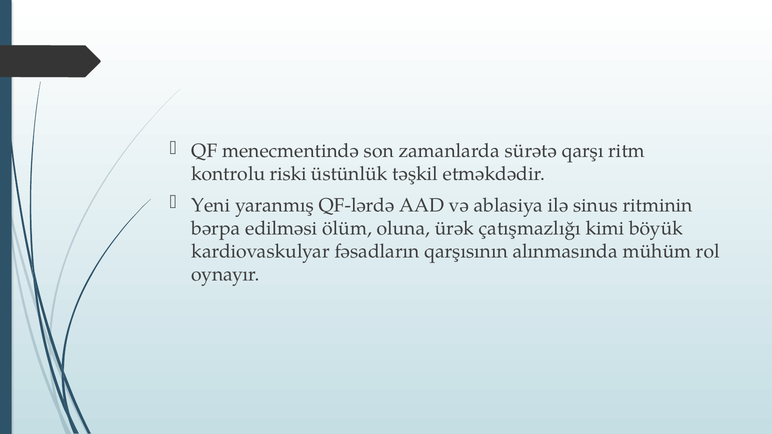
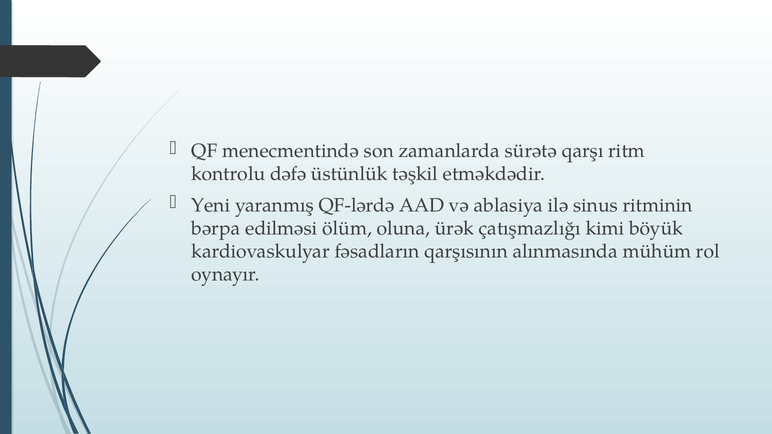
riski: riski -> dəfə
